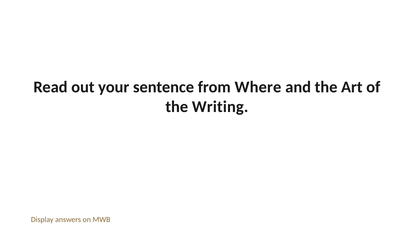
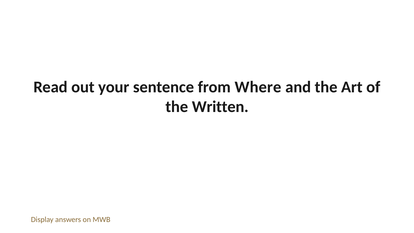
Writing: Writing -> Written
